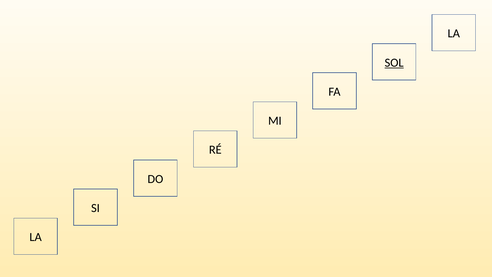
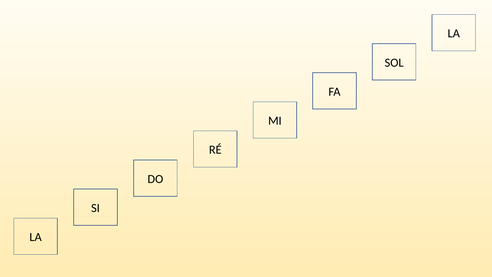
SOL underline: present -> none
